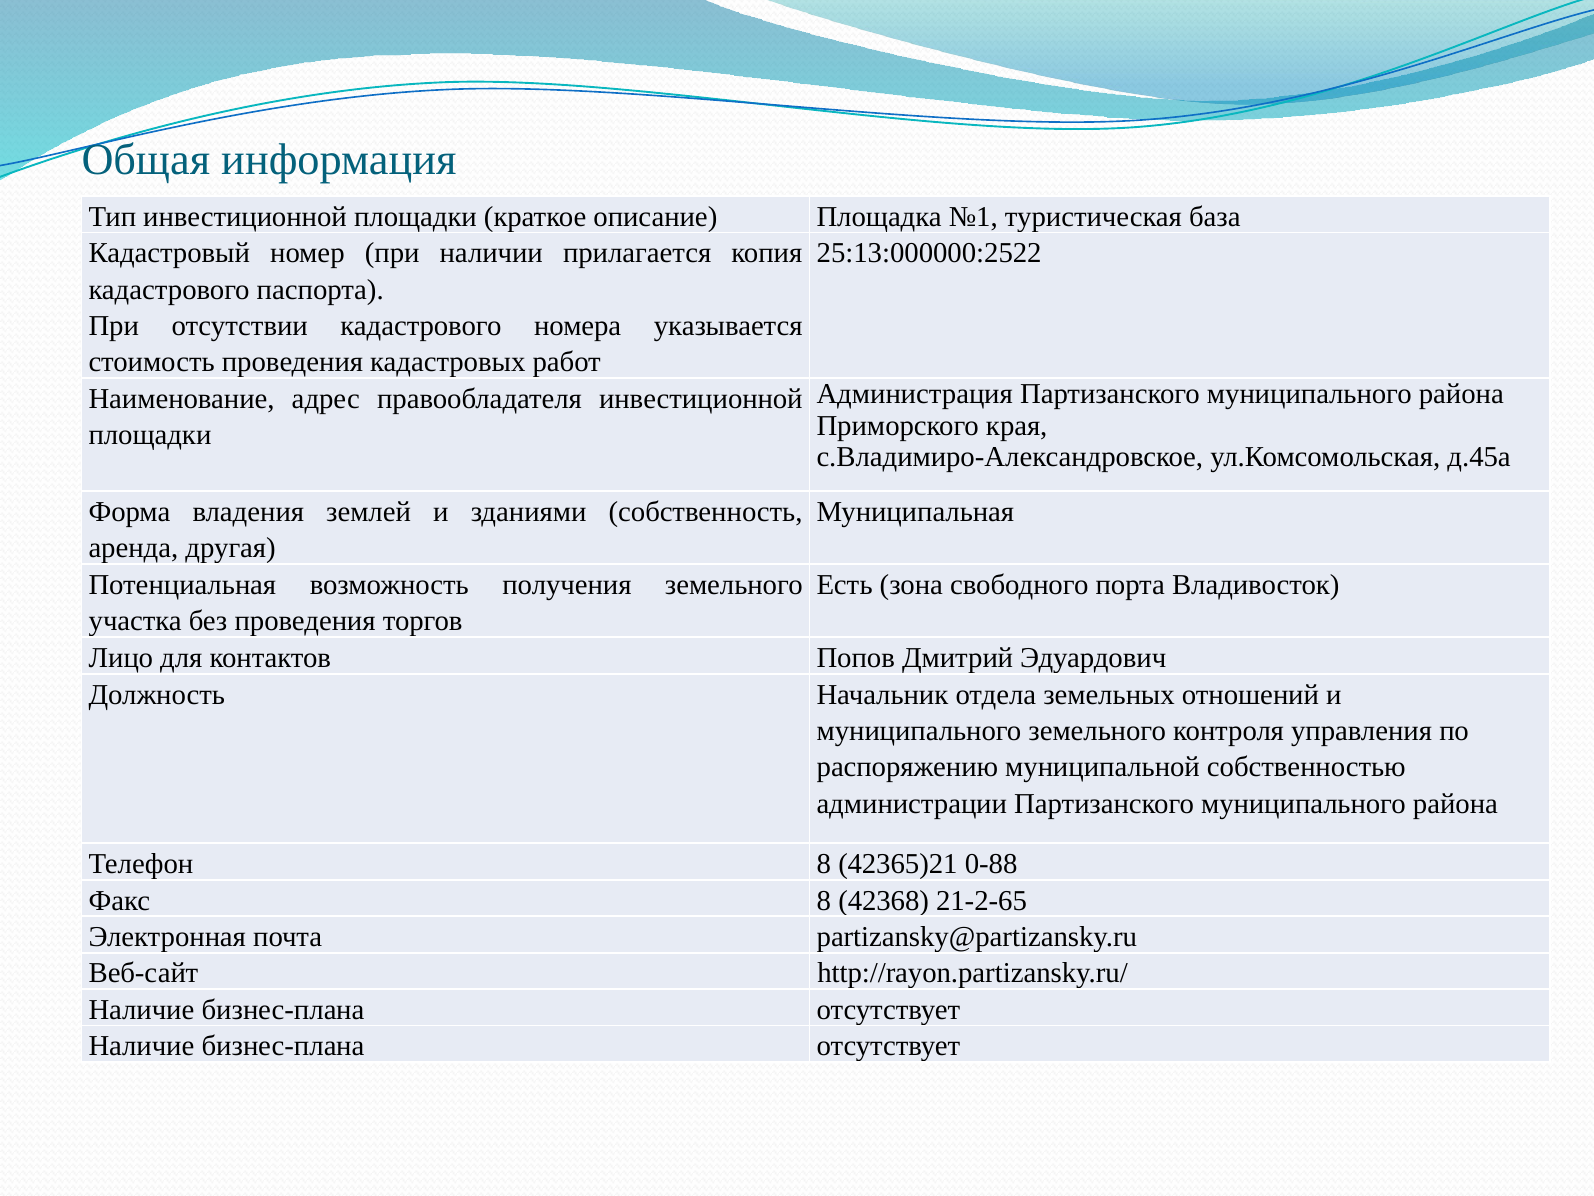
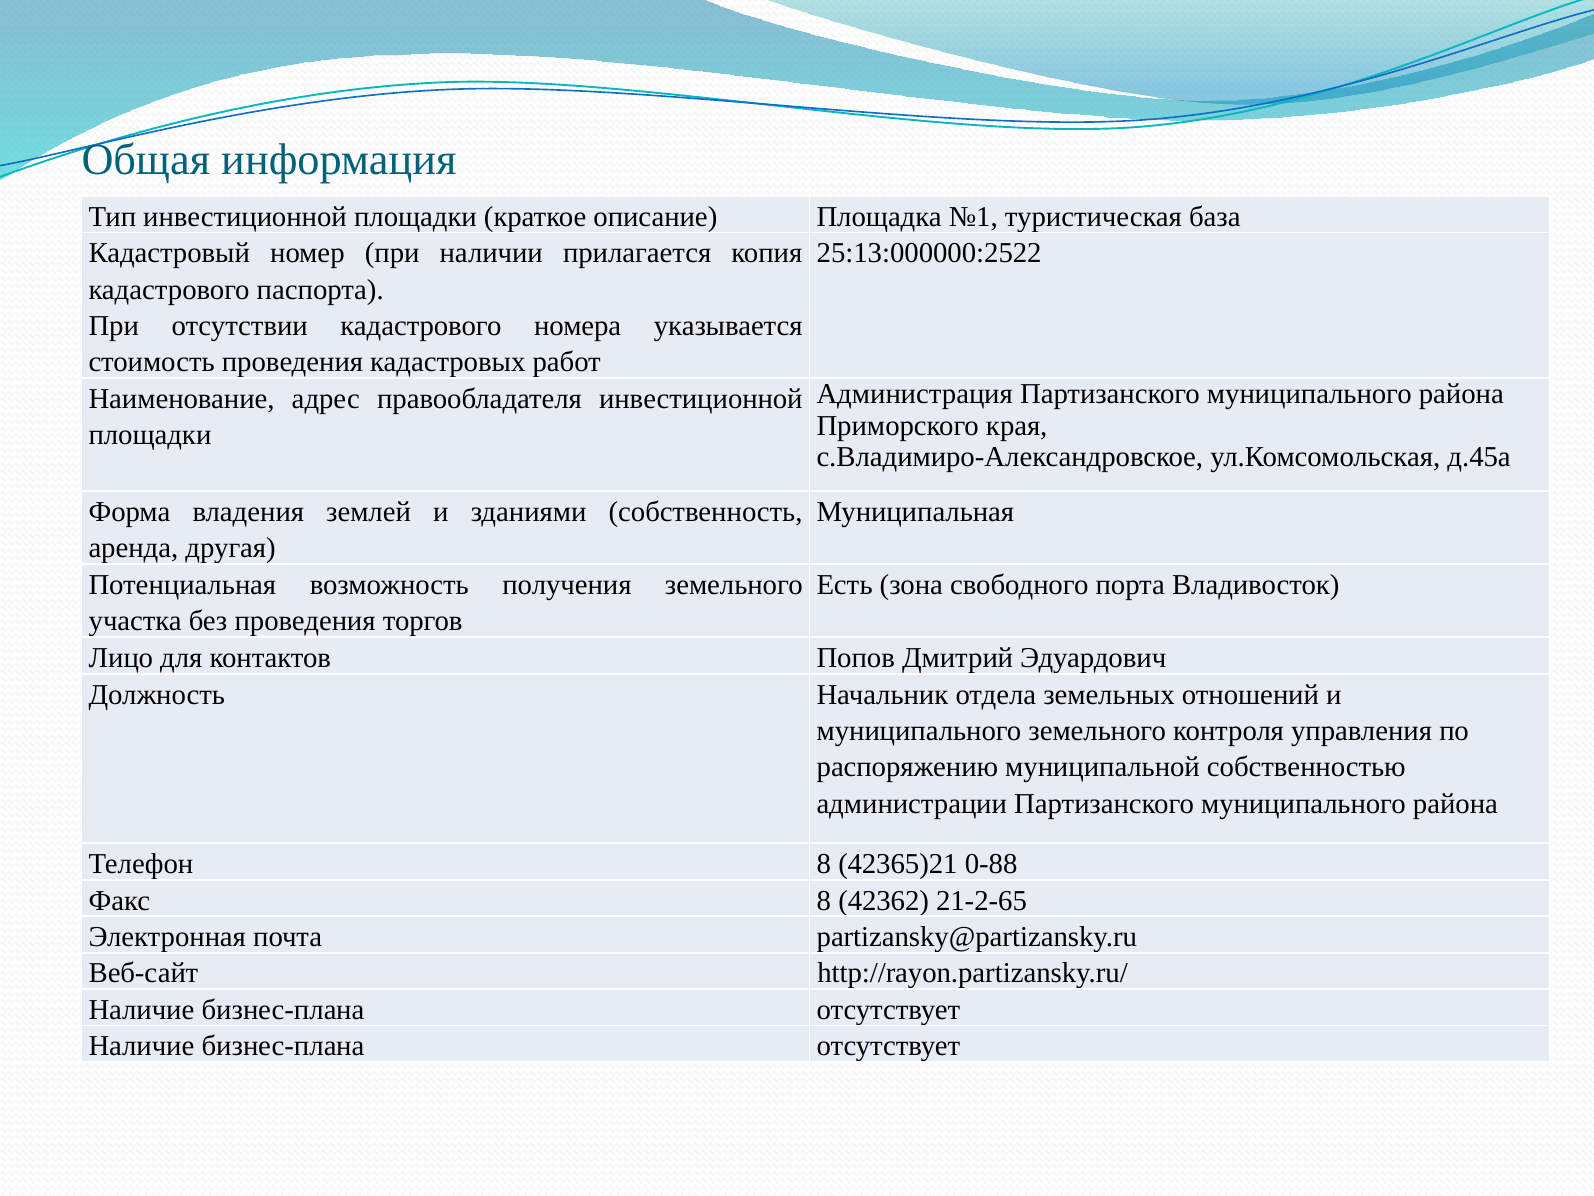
42368: 42368 -> 42362
